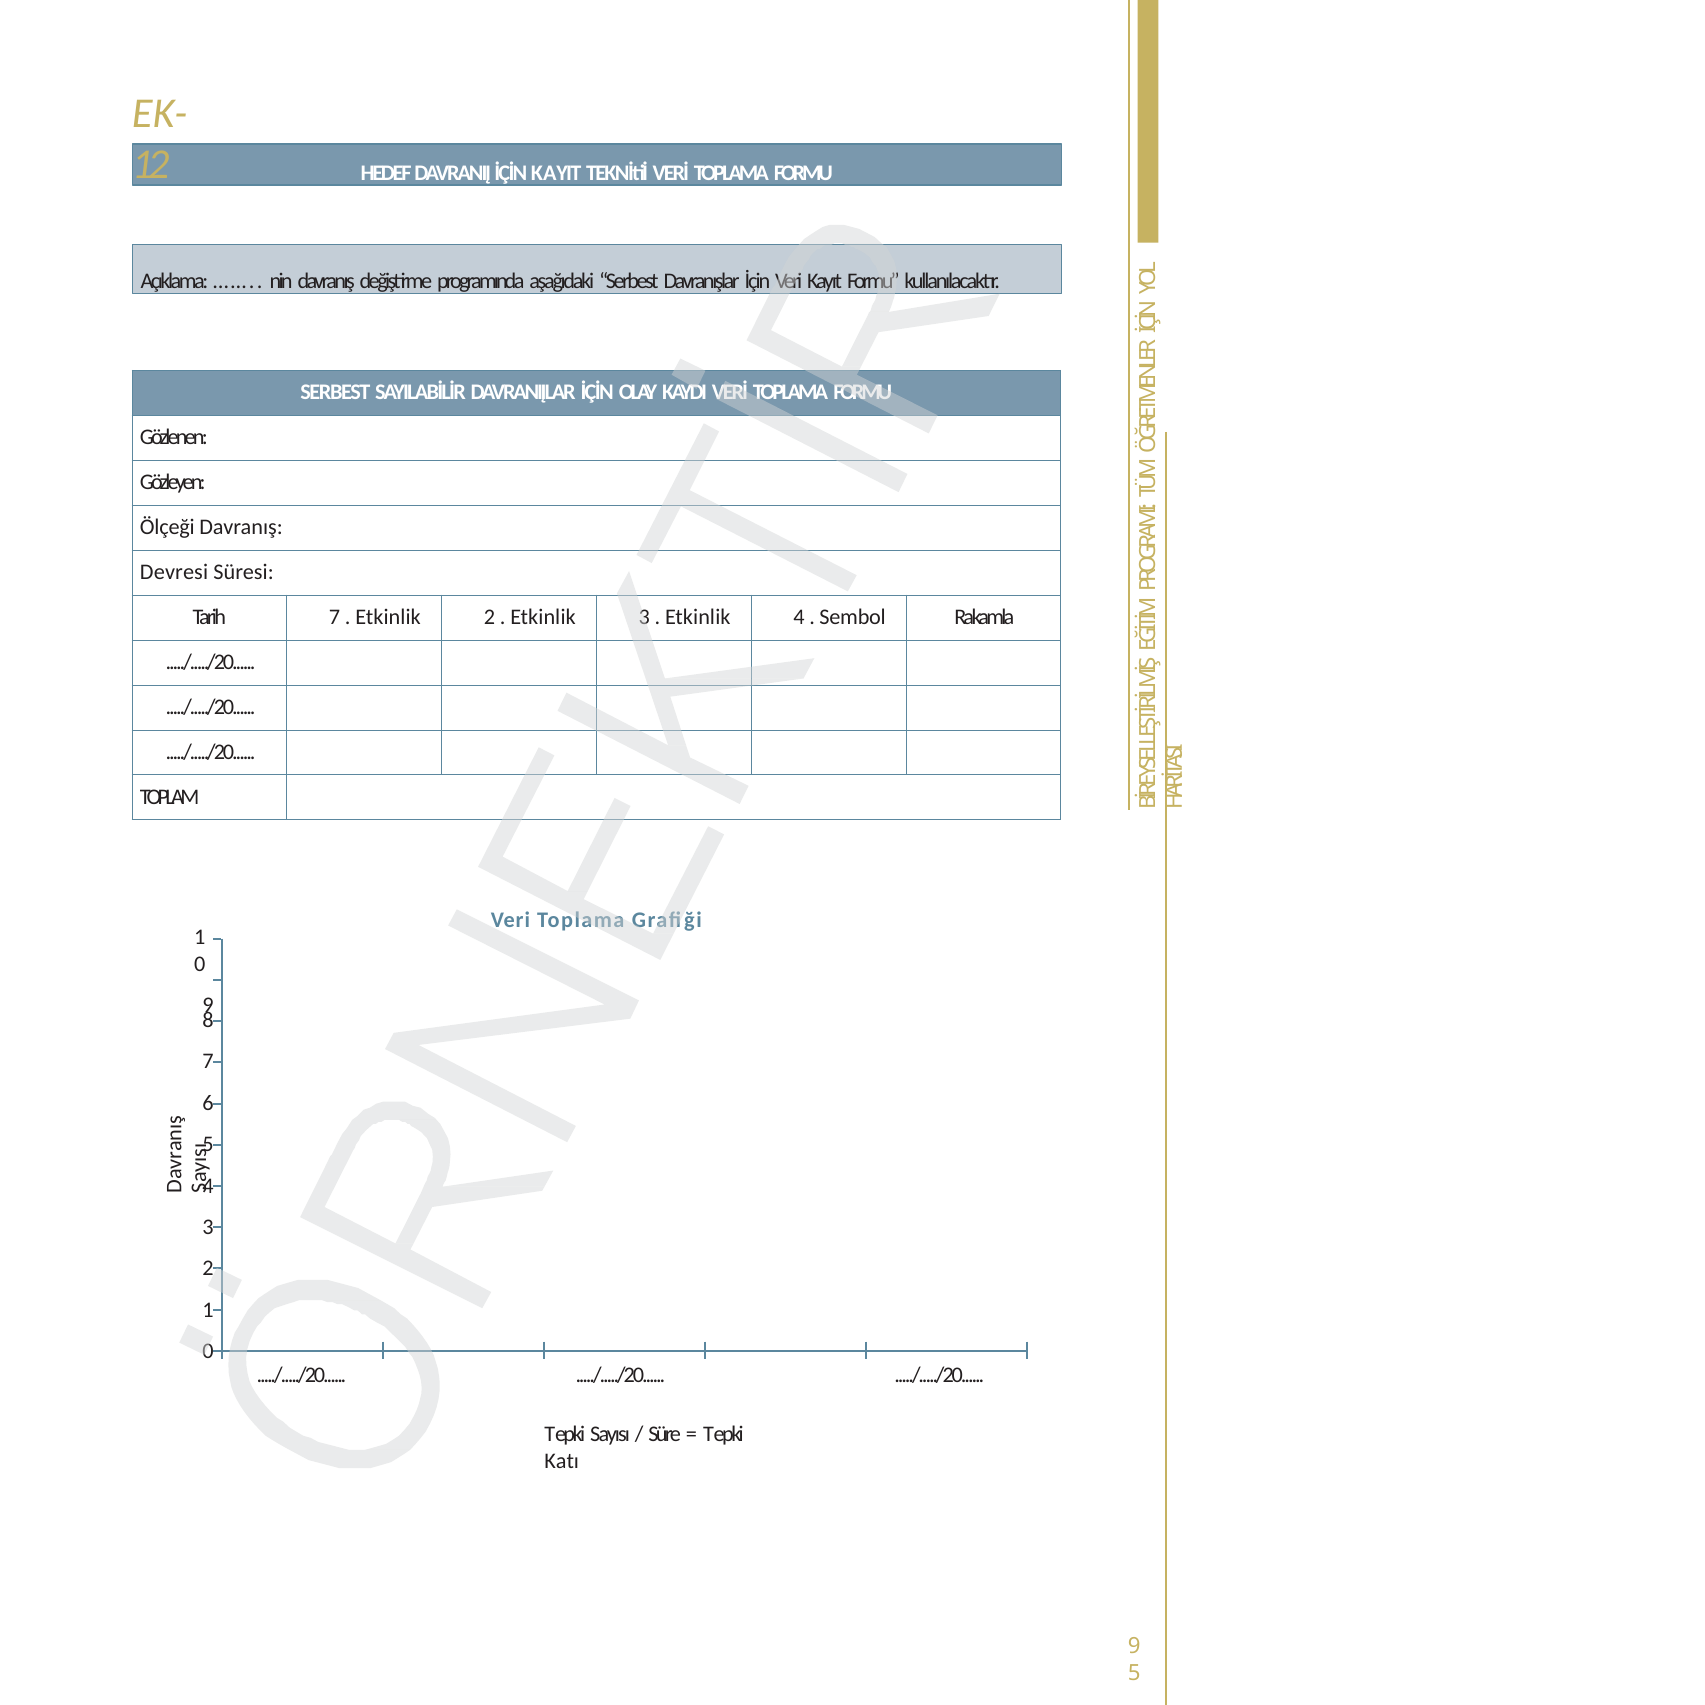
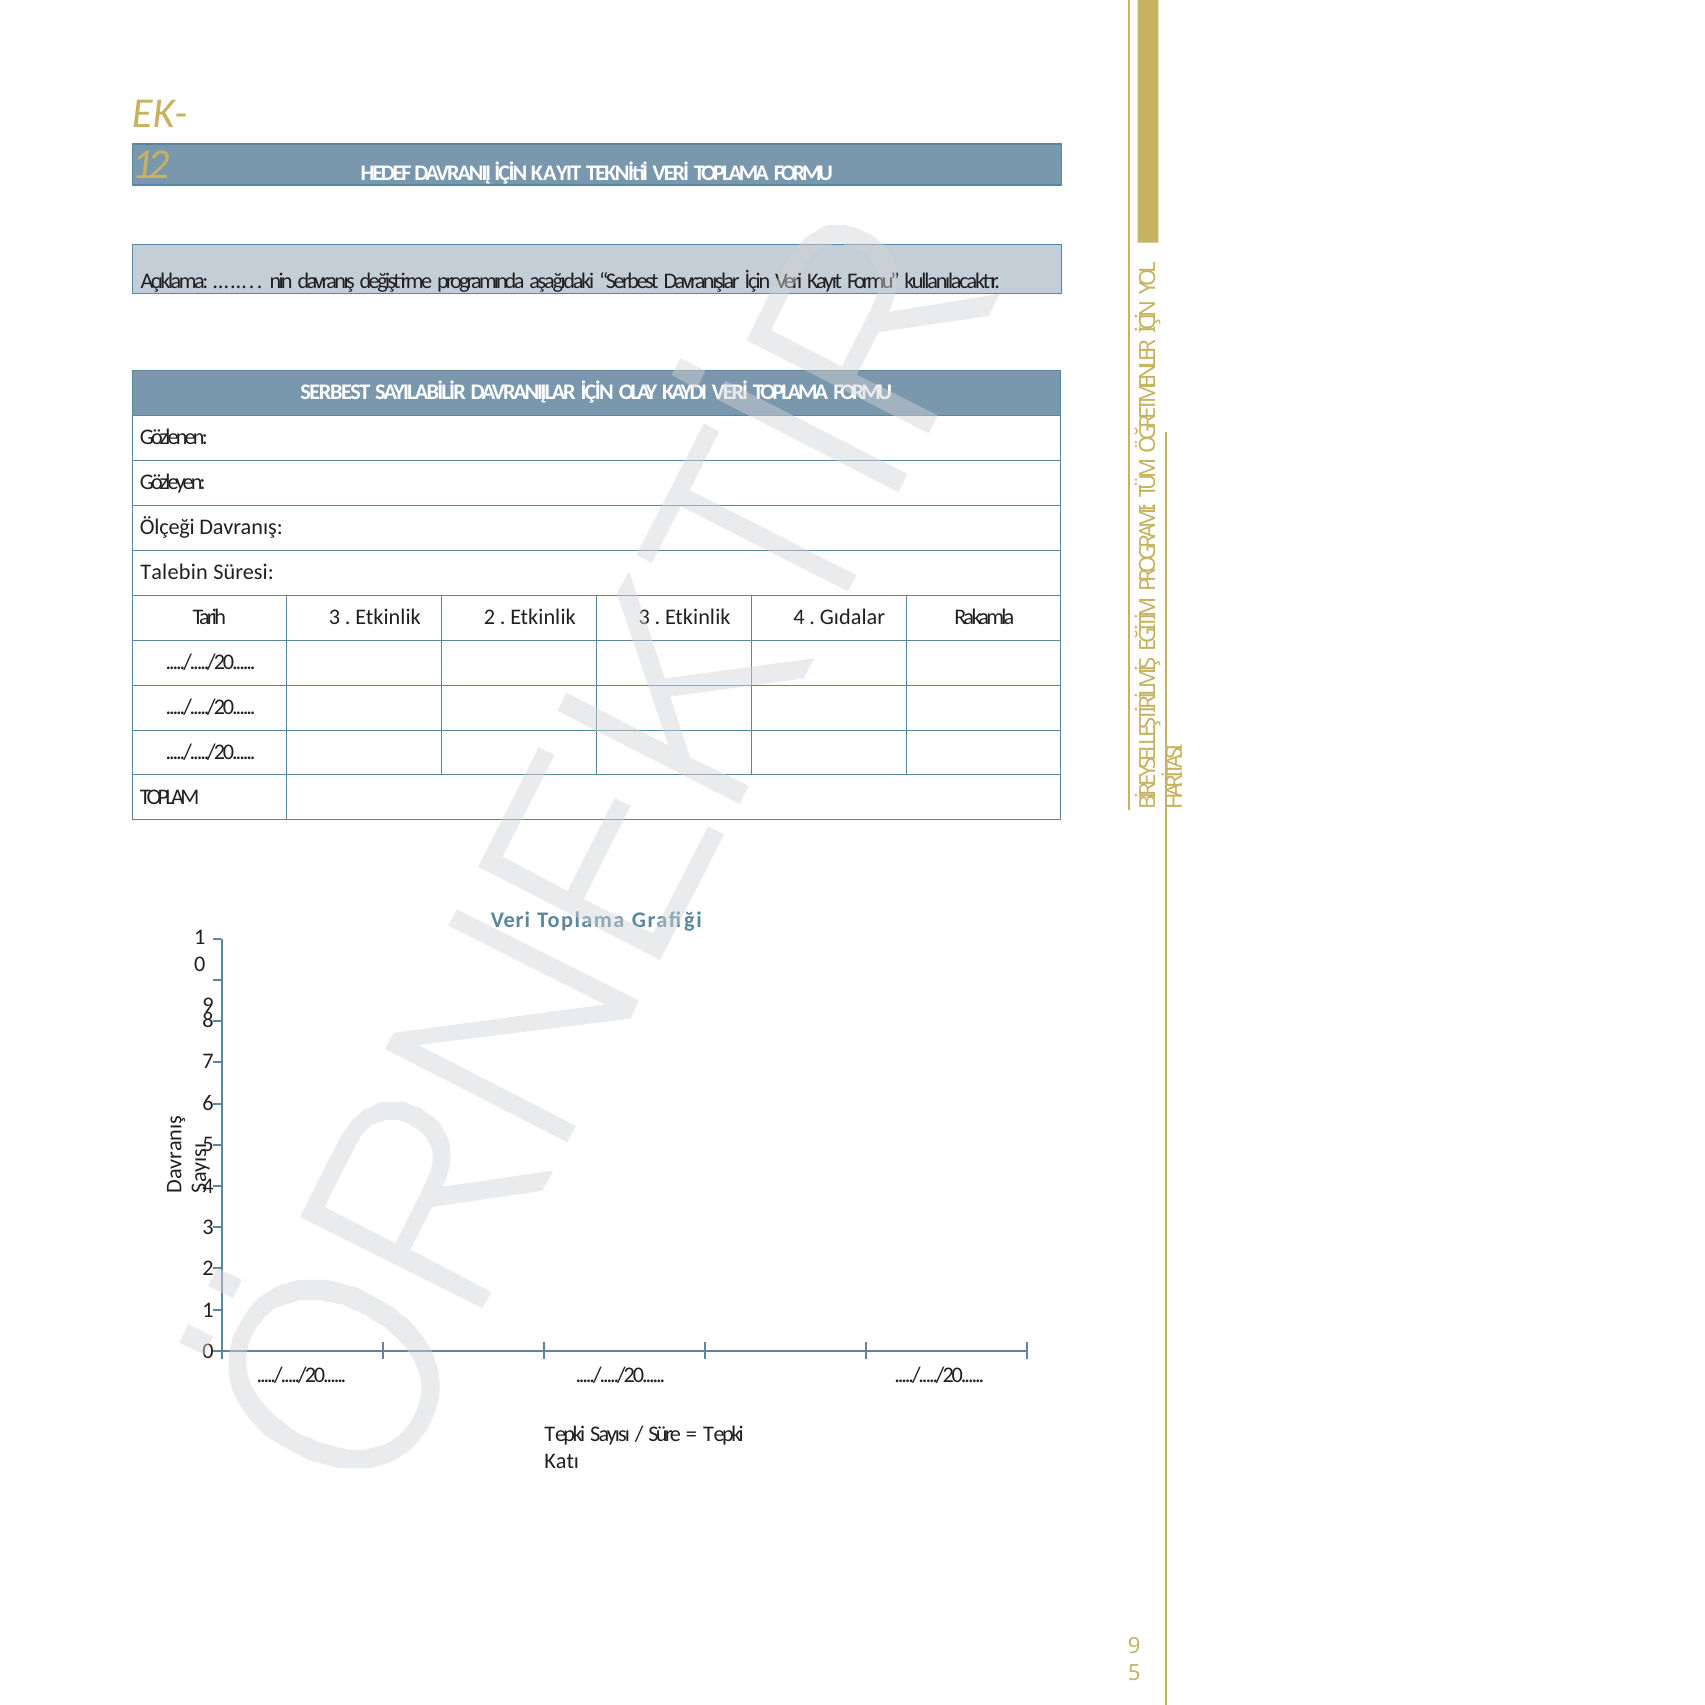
Devresi: Devresi -> Talebin
Tarih 7: 7 -> 3
Sembol: Sembol -> Gıdalar
